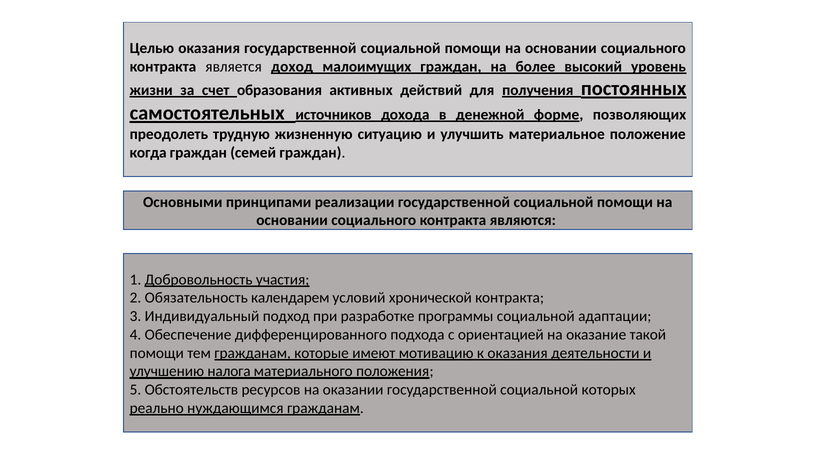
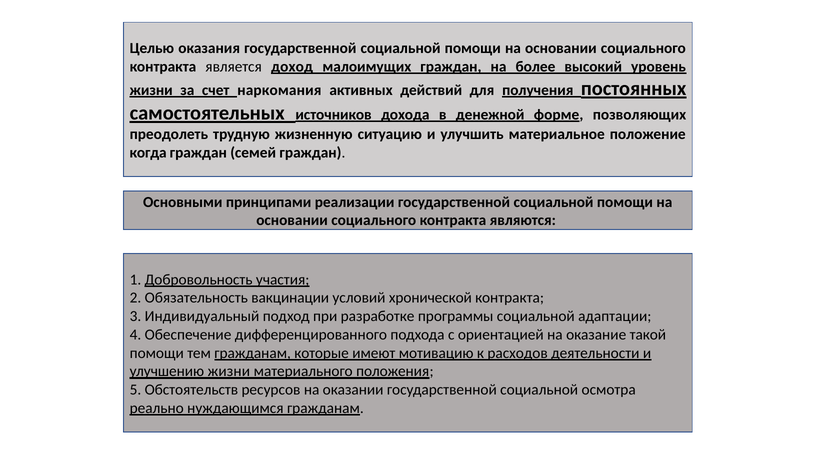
образования: образования -> наркомания
календарем: календарем -> вакцинации
к оказания: оказания -> расходов
улучшению налога: налога -> жизни
которых: которых -> осмотра
